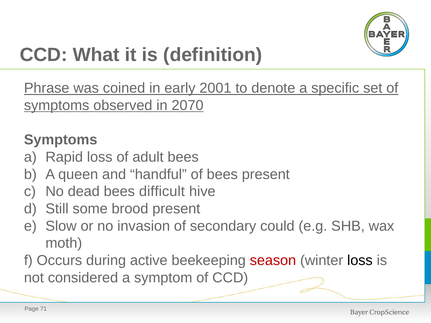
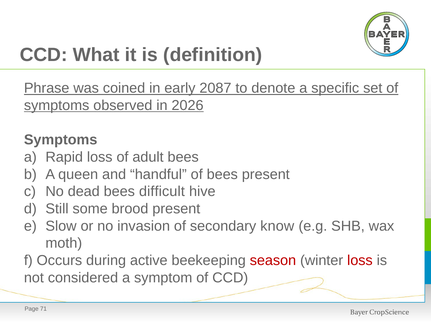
2001: 2001 -> 2087
2070: 2070 -> 2026
could: could -> know
loss at (360, 261) colour: black -> red
